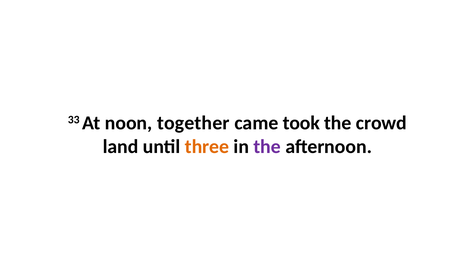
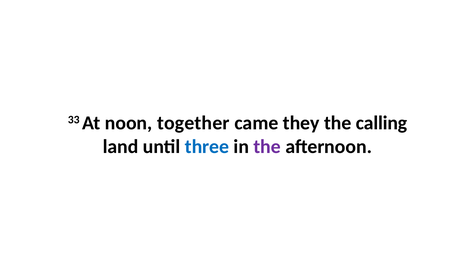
took: took -> they
crowd: crowd -> calling
three colour: orange -> blue
